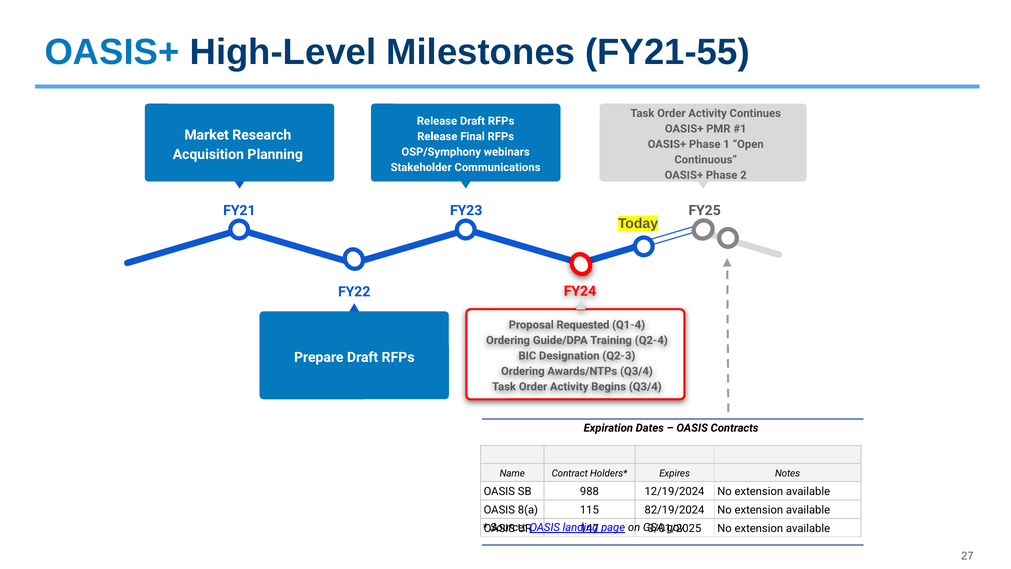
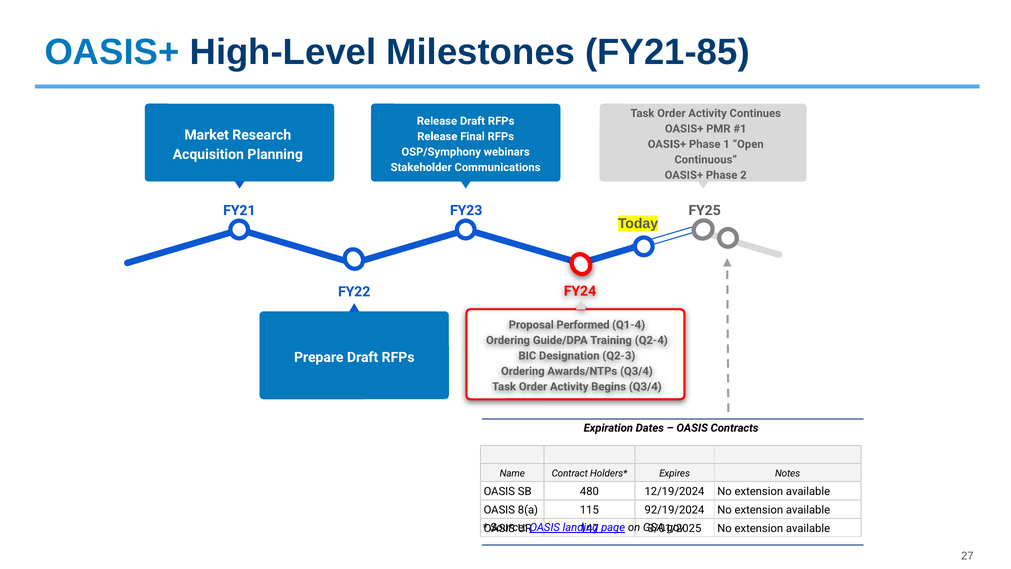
FY21-55: FY21-55 -> FY21-85
Requested: Requested -> Performed
988: 988 -> 480
82/19/2024: 82/19/2024 -> 92/19/2024
